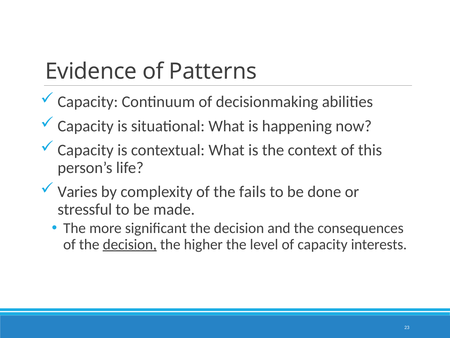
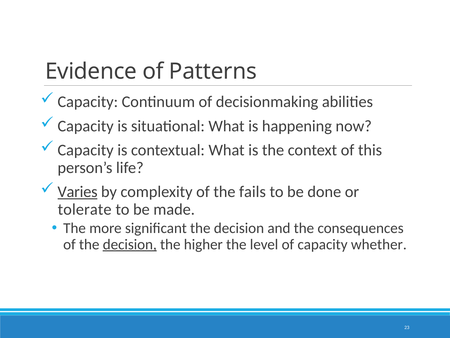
Varies underline: none -> present
stressful: stressful -> tolerate
interests: interests -> whether
